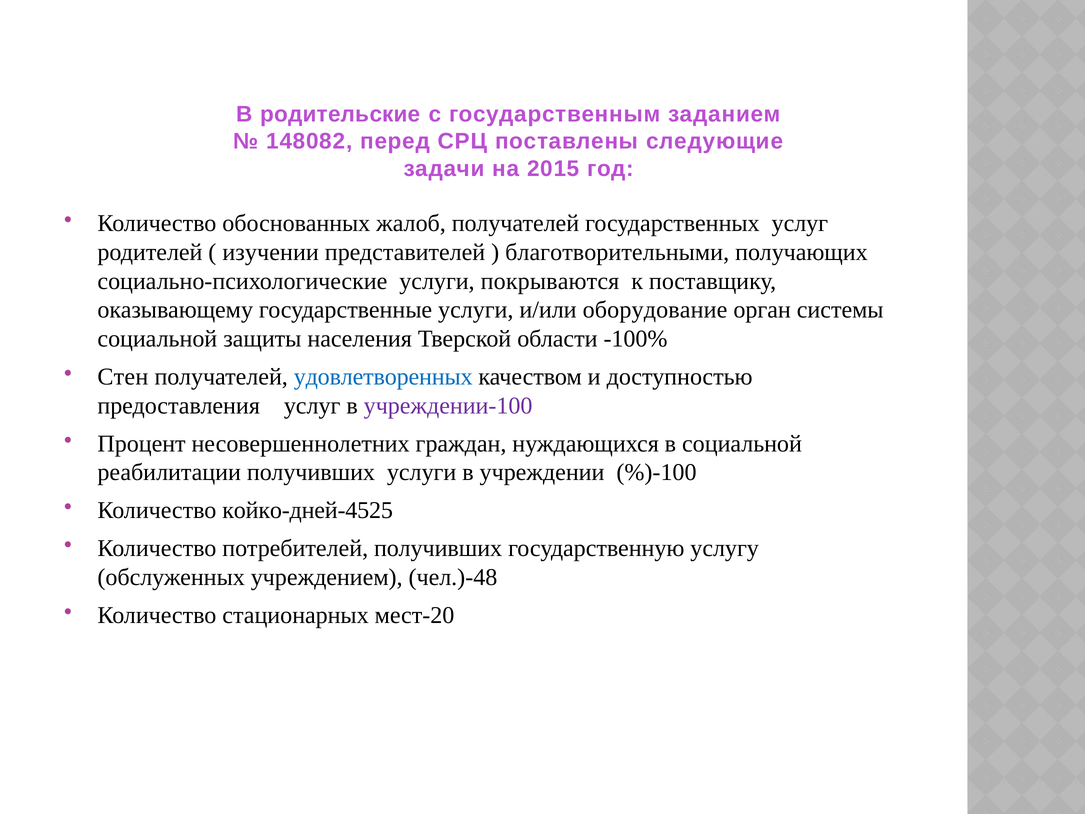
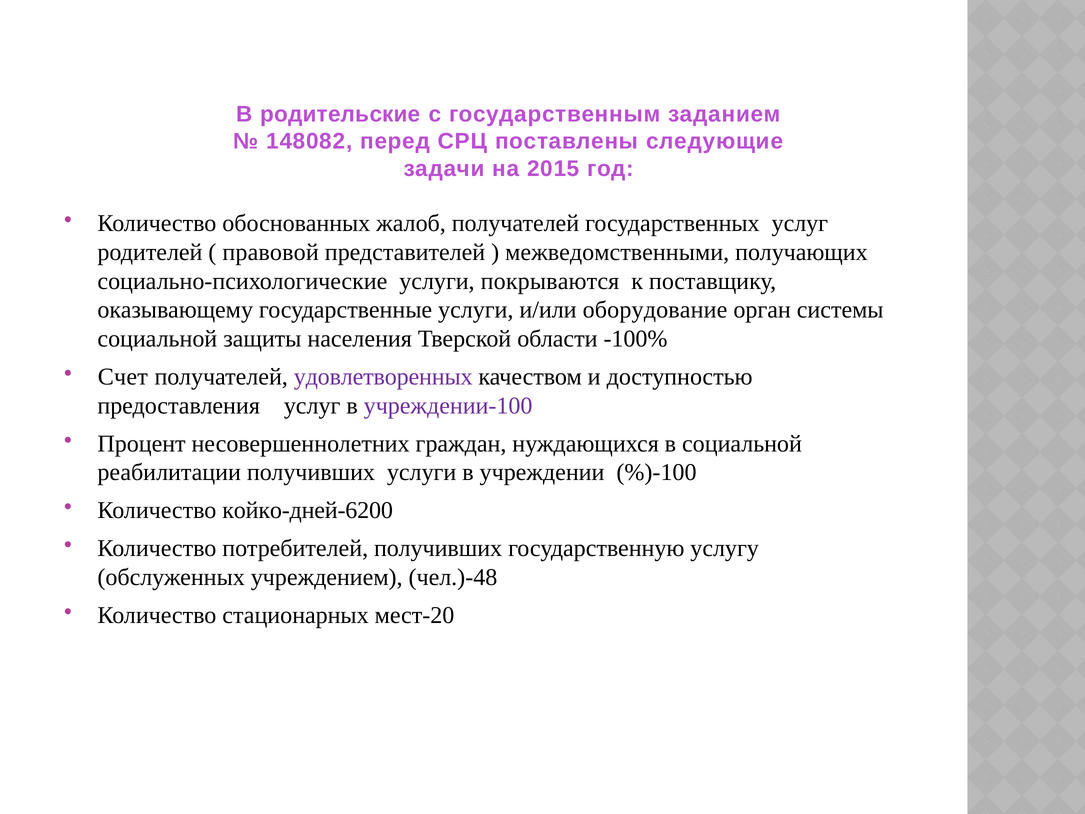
изучении: изучении -> правовой
благотворительными: благотворительными -> межведомственными
Стен: Стен -> Счет
удовлетворенных colour: blue -> purple
койко-дней-4525: койко-дней-4525 -> койко-дней-6200
